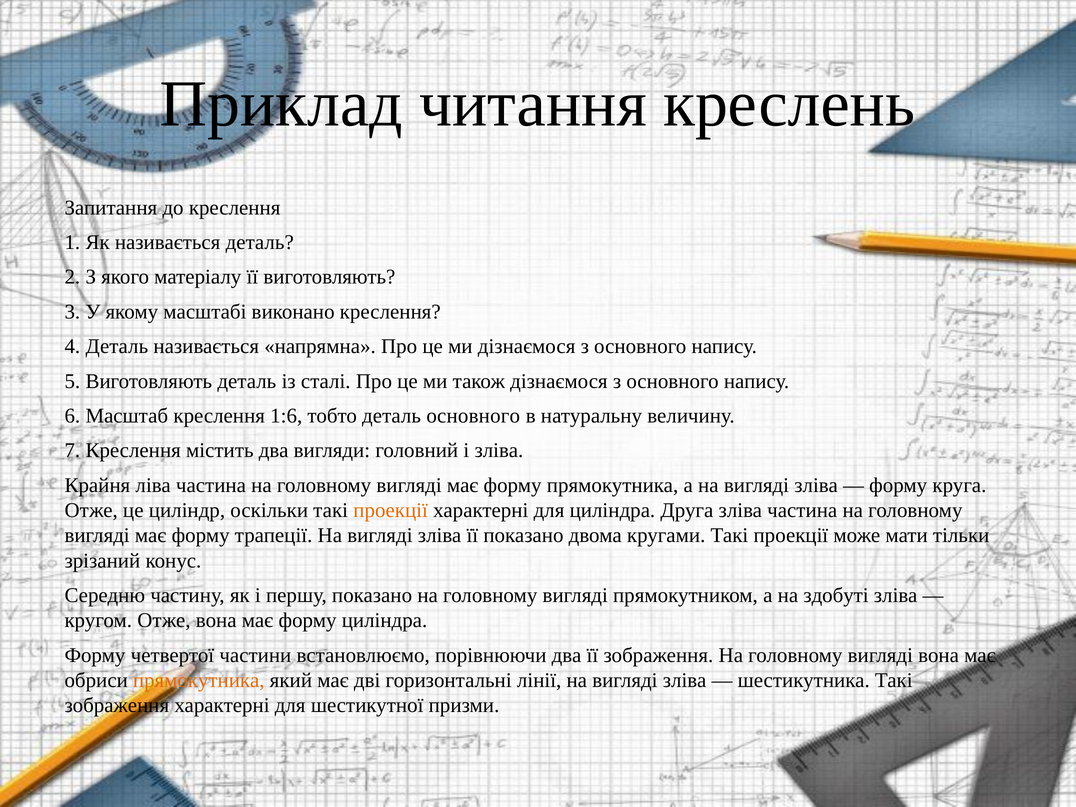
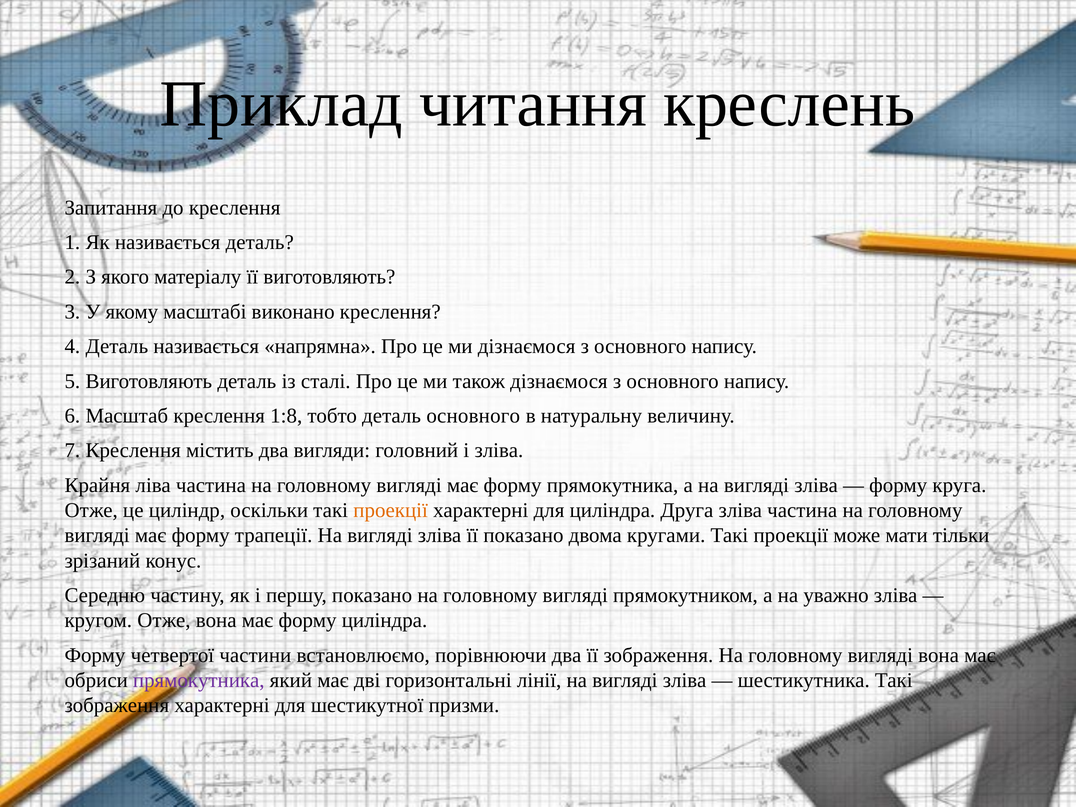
1:6: 1:6 -> 1:8
здобуті: здобуті -> уважно
прямокутника at (199, 680) colour: orange -> purple
